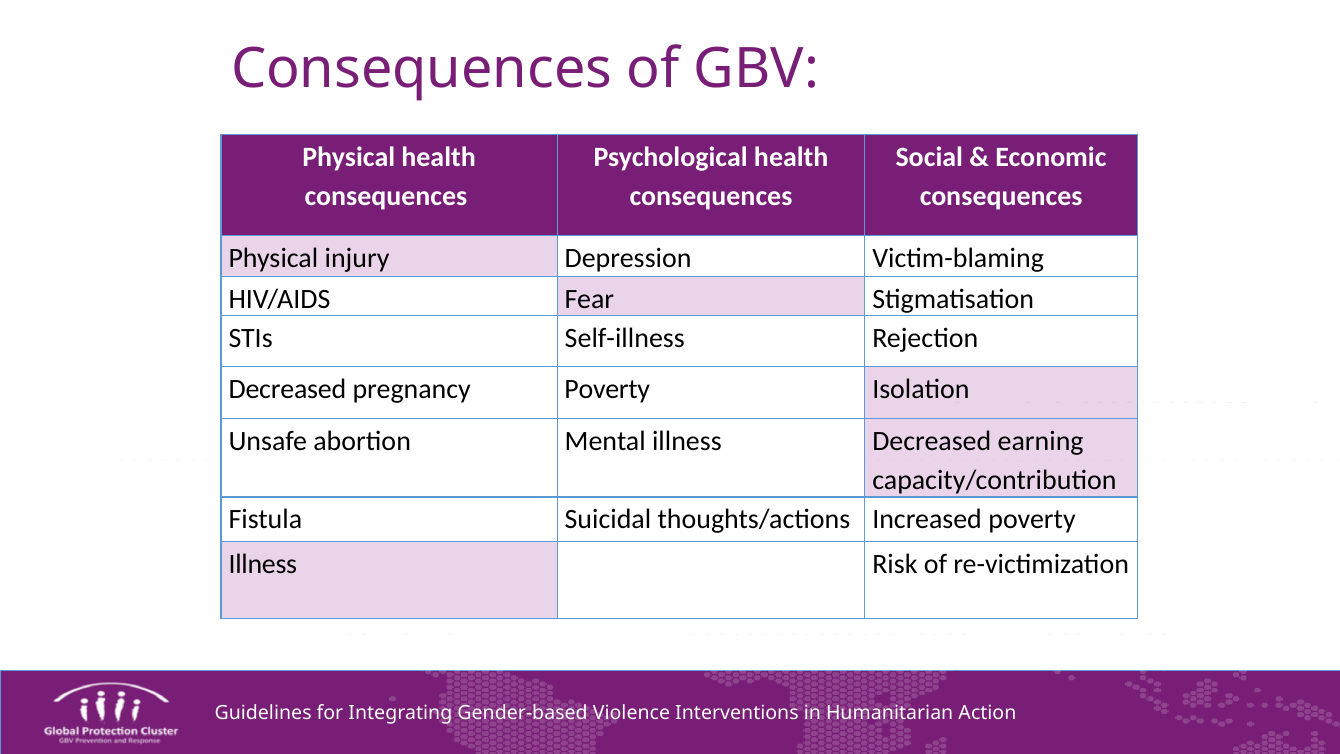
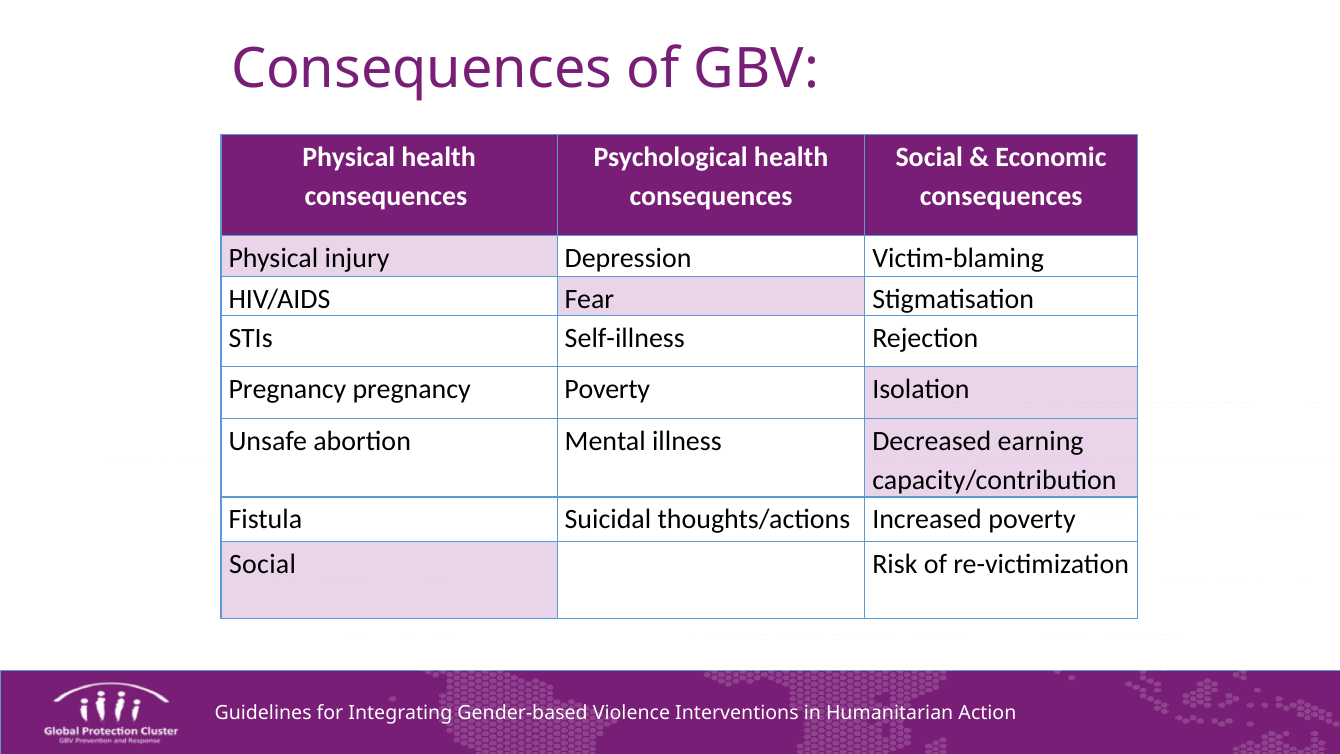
Decreased at (287, 389): Decreased -> Pregnancy
Illness at (263, 564): Illness -> Social
